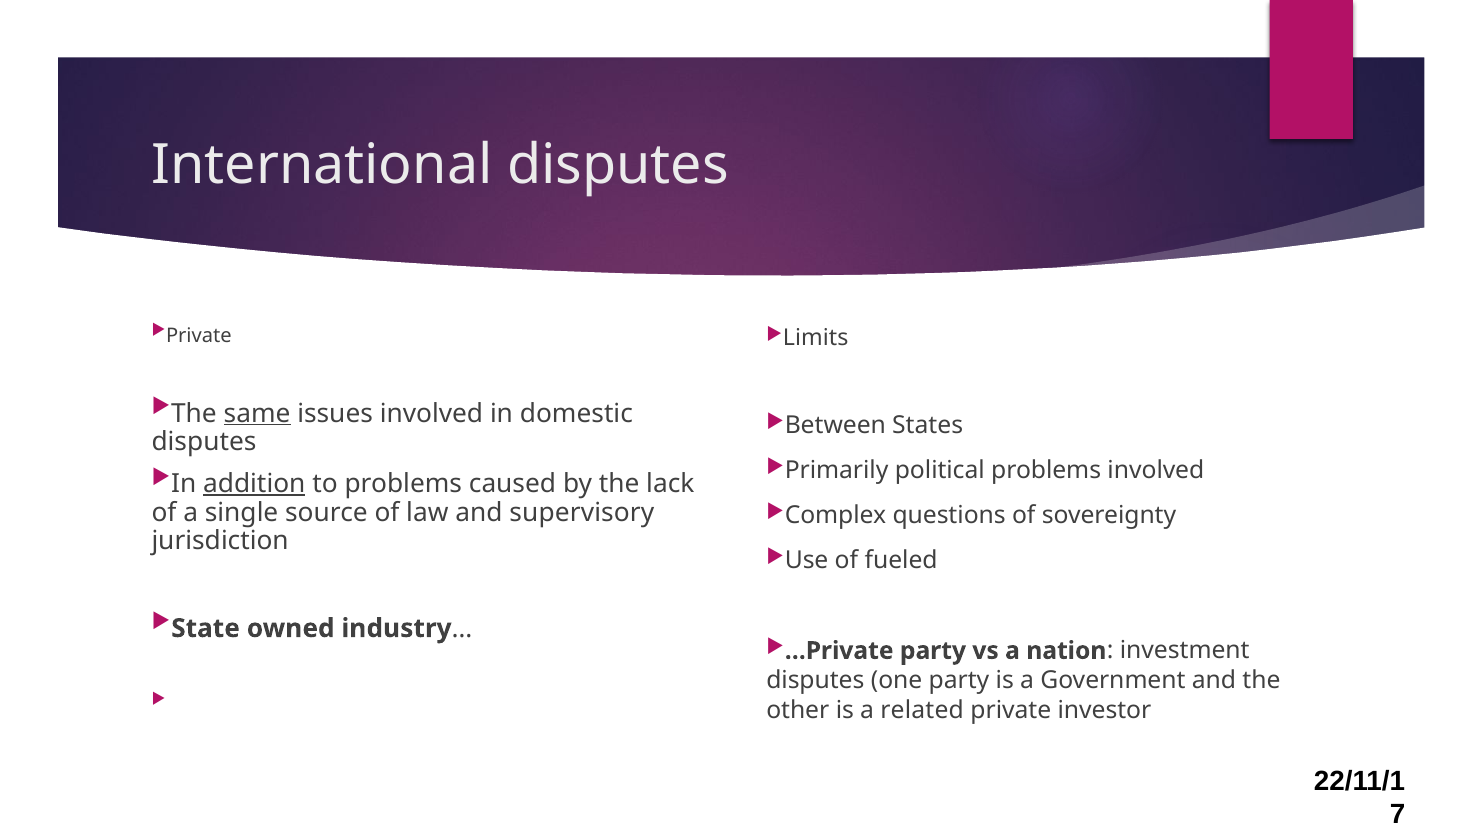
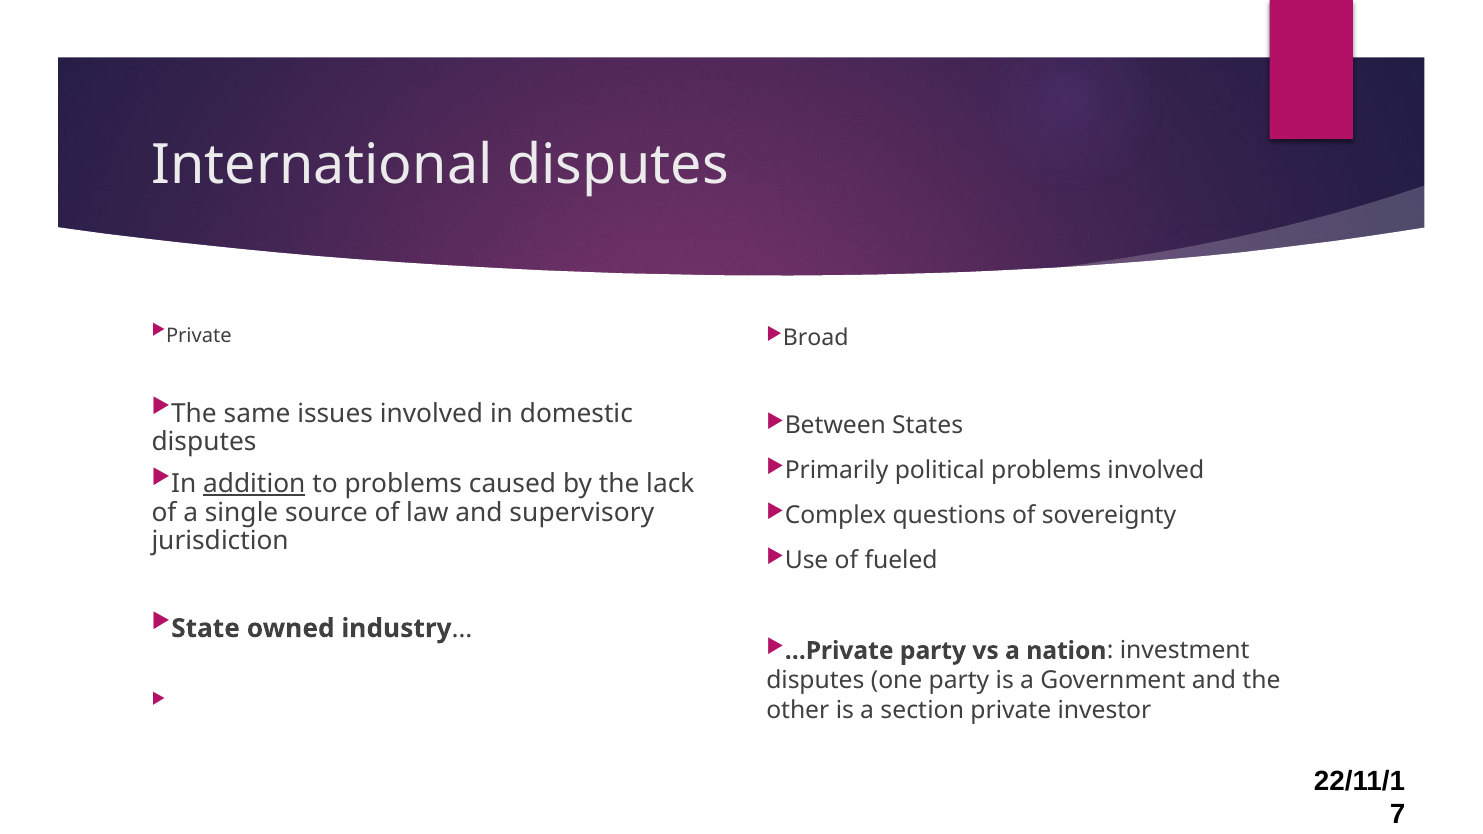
Limits: Limits -> Broad
same underline: present -> none
related: related -> section
